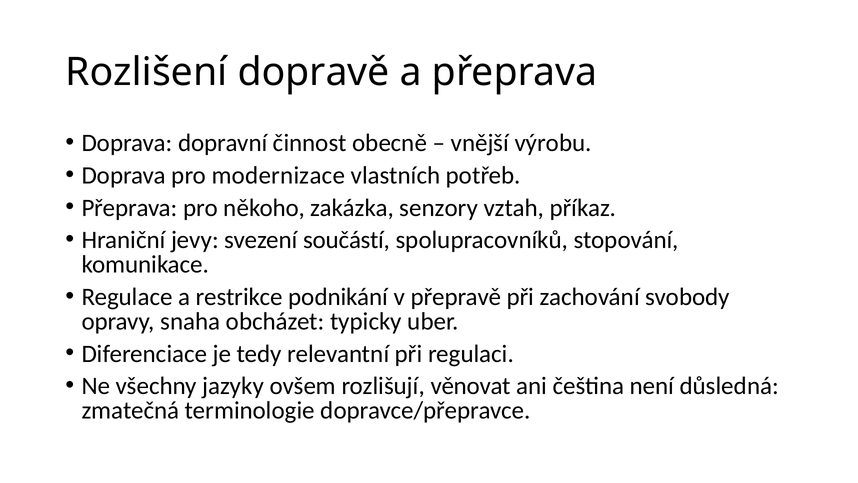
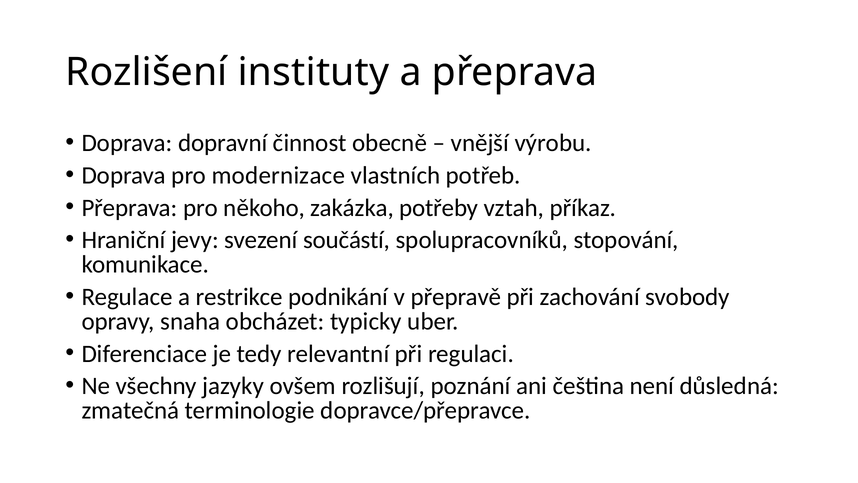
dopravě: dopravě -> instituty
senzory: senzory -> potřeby
věnovat: věnovat -> poznání
